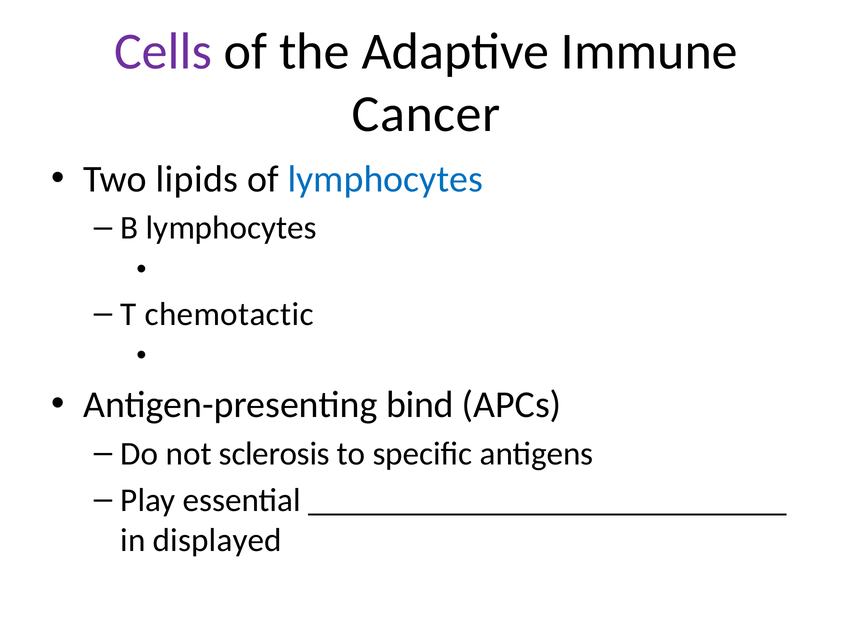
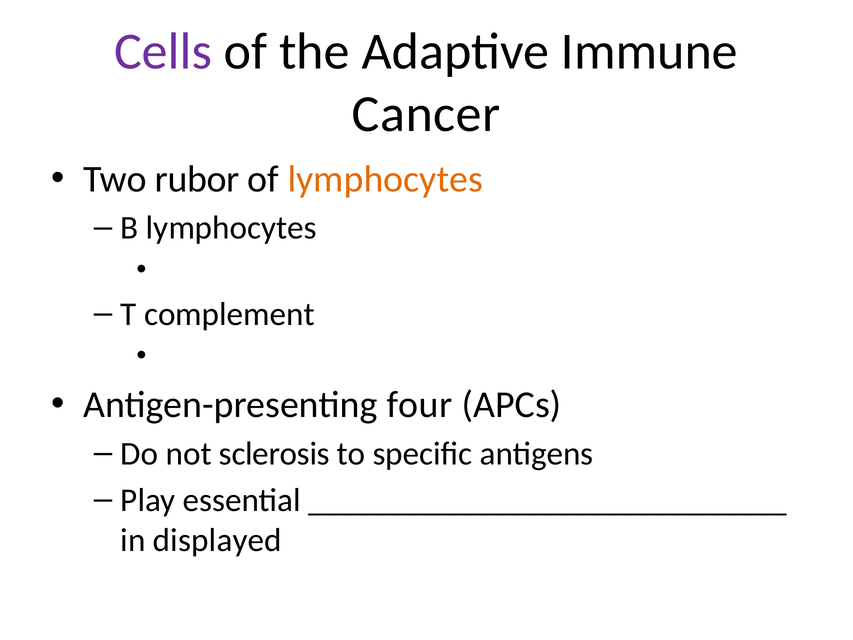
lipids: lipids -> rubor
lymphocytes at (385, 179) colour: blue -> orange
chemotactic: chemotactic -> complement
bind: bind -> four
